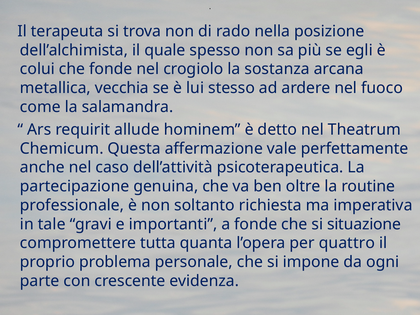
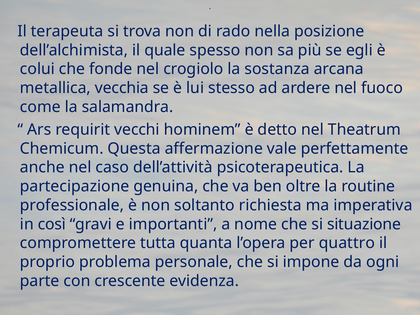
allude: allude -> vecchi
tale: tale -> così
a fonde: fonde -> nome
